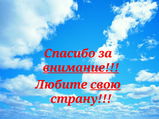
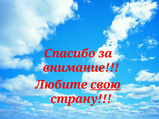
внимание underline: present -> none
